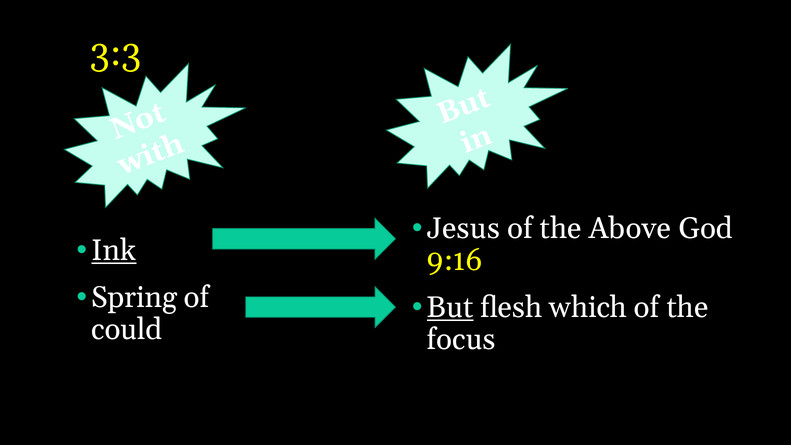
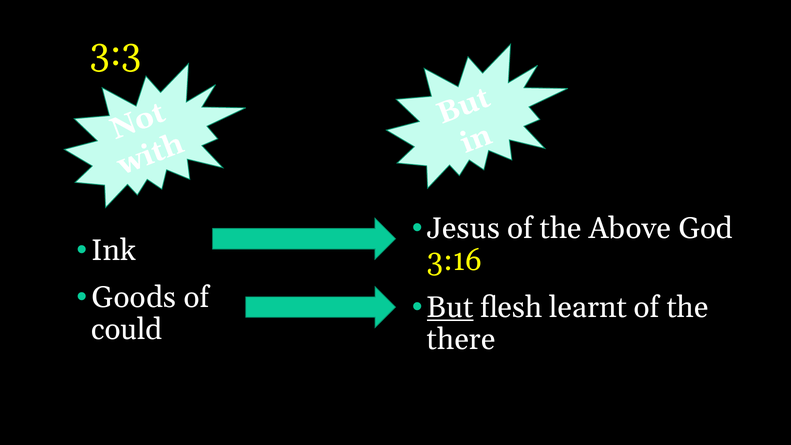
Ink underline: present -> none
9:16: 9:16 -> 3:16
Spring: Spring -> Goods
which: which -> learnt
focus: focus -> there
